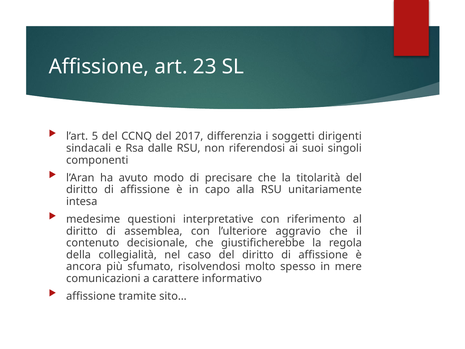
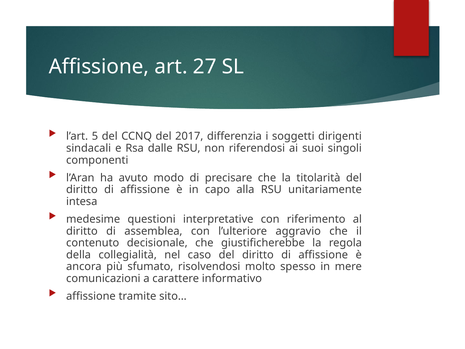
23: 23 -> 27
